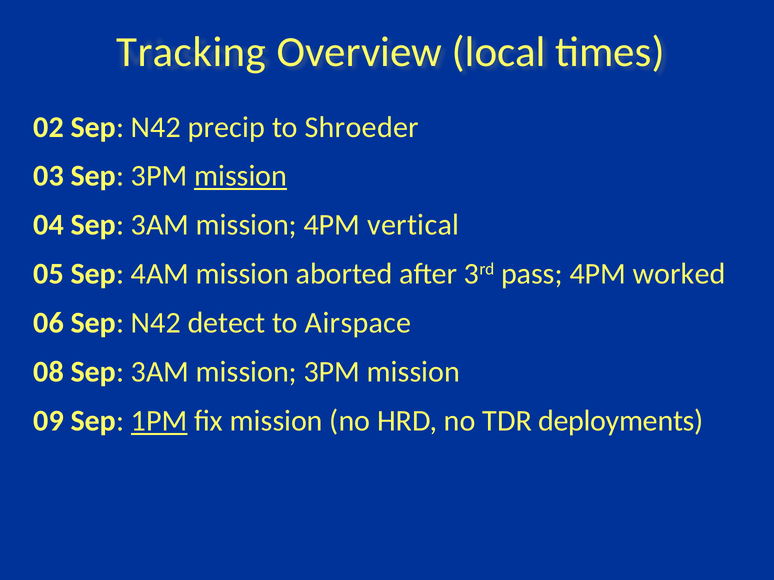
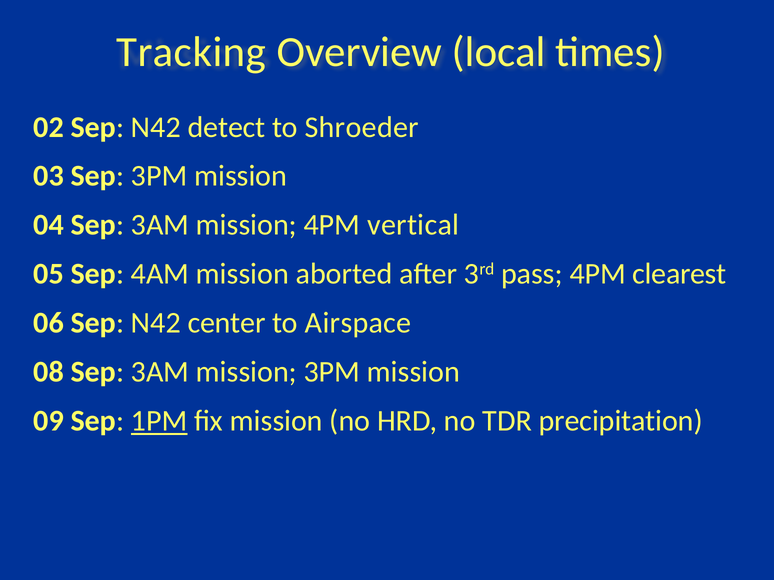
precip: precip -> detect
mission at (241, 176) underline: present -> none
worked: worked -> clearest
detect: detect -> center
deployments: deployments -> precipitation
